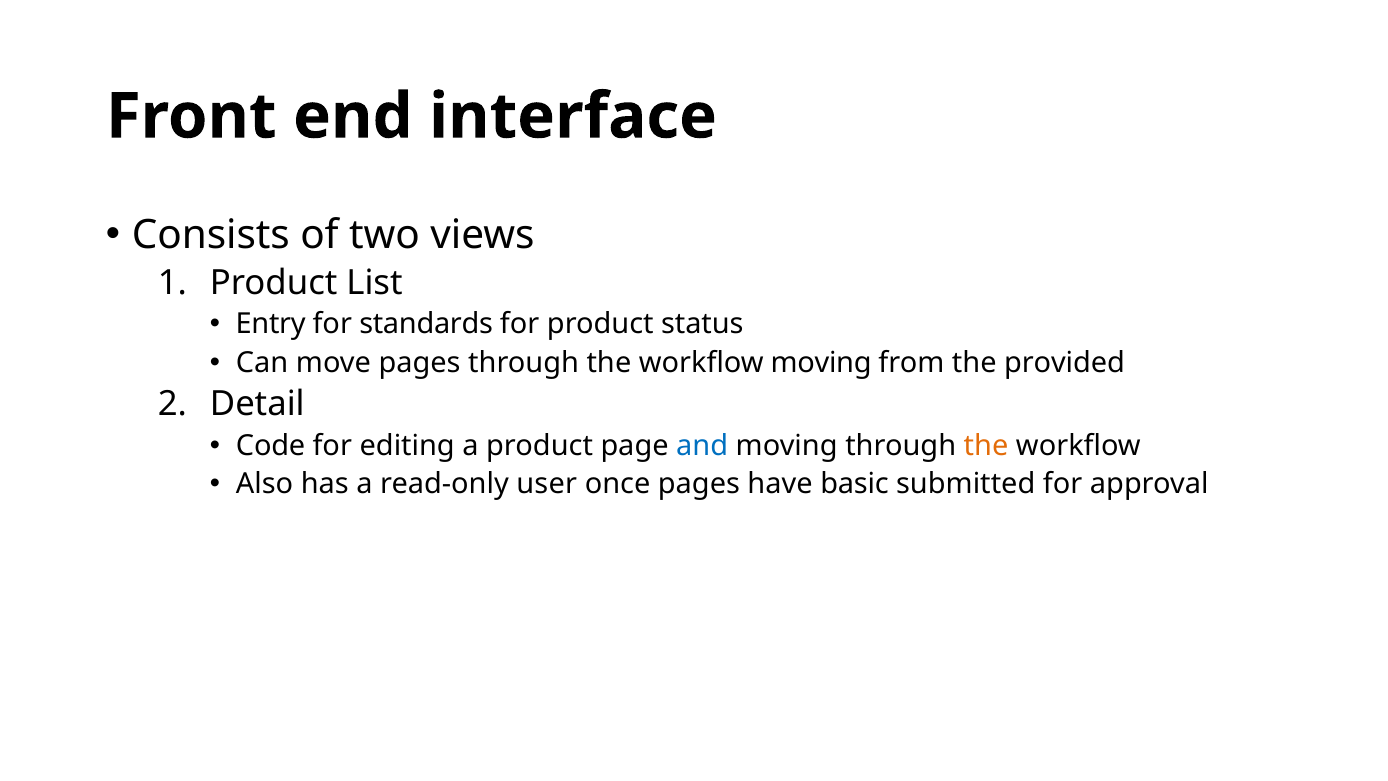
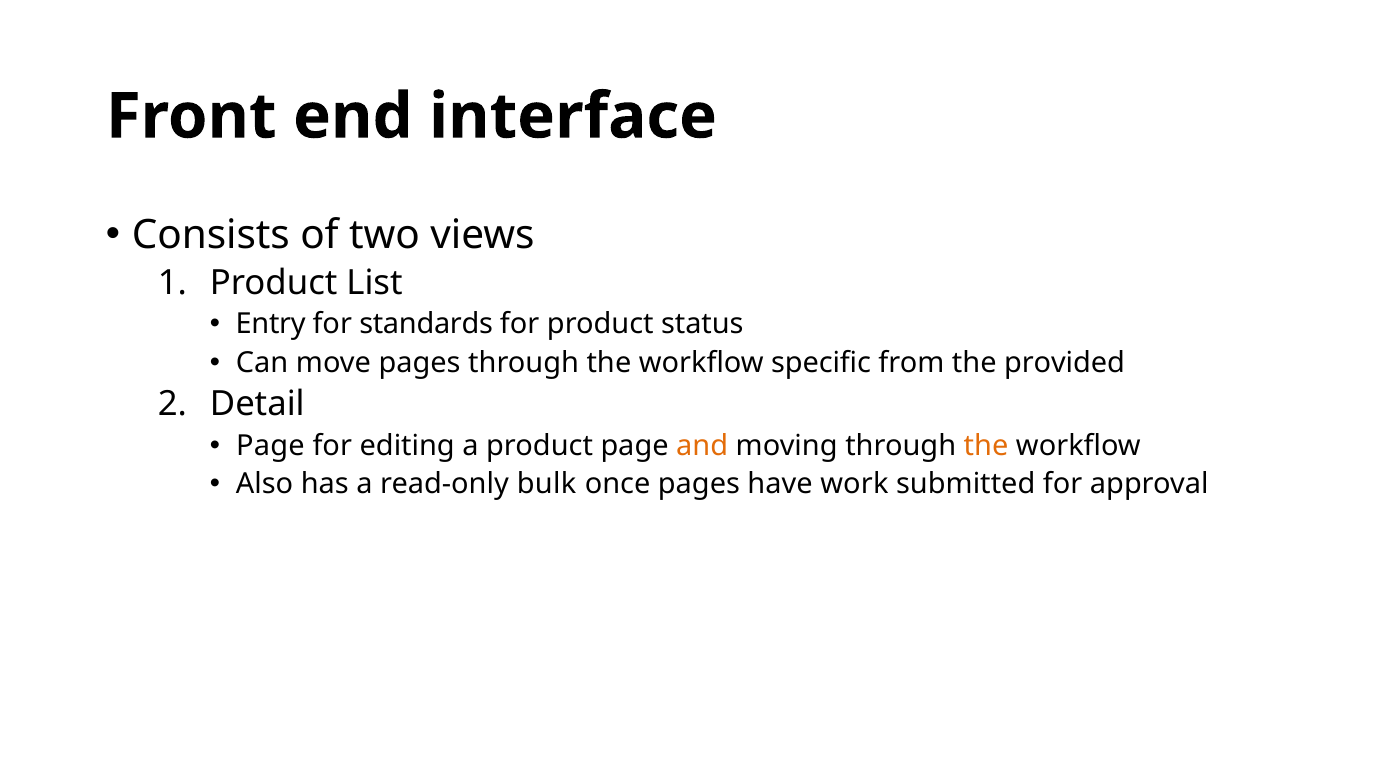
workflow moving: moving -> specific
Code at (271, 446): Code -> Page
and colour: blue -> orange
user: user -> bulk
basic: basic -> work
